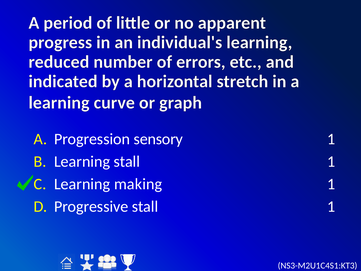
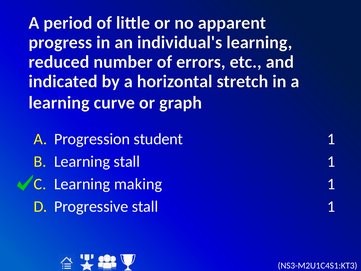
sensory: sensory -> student
